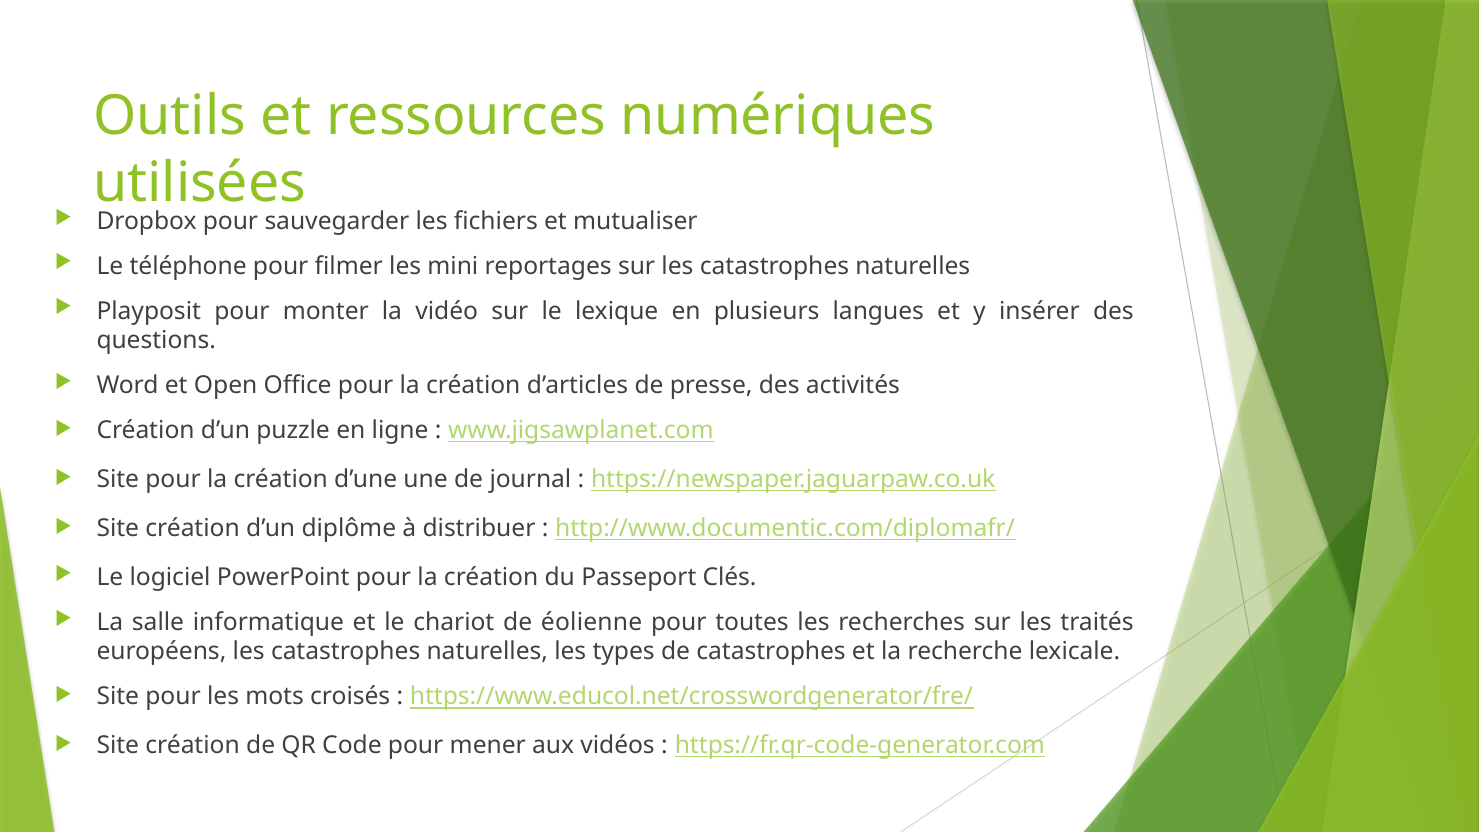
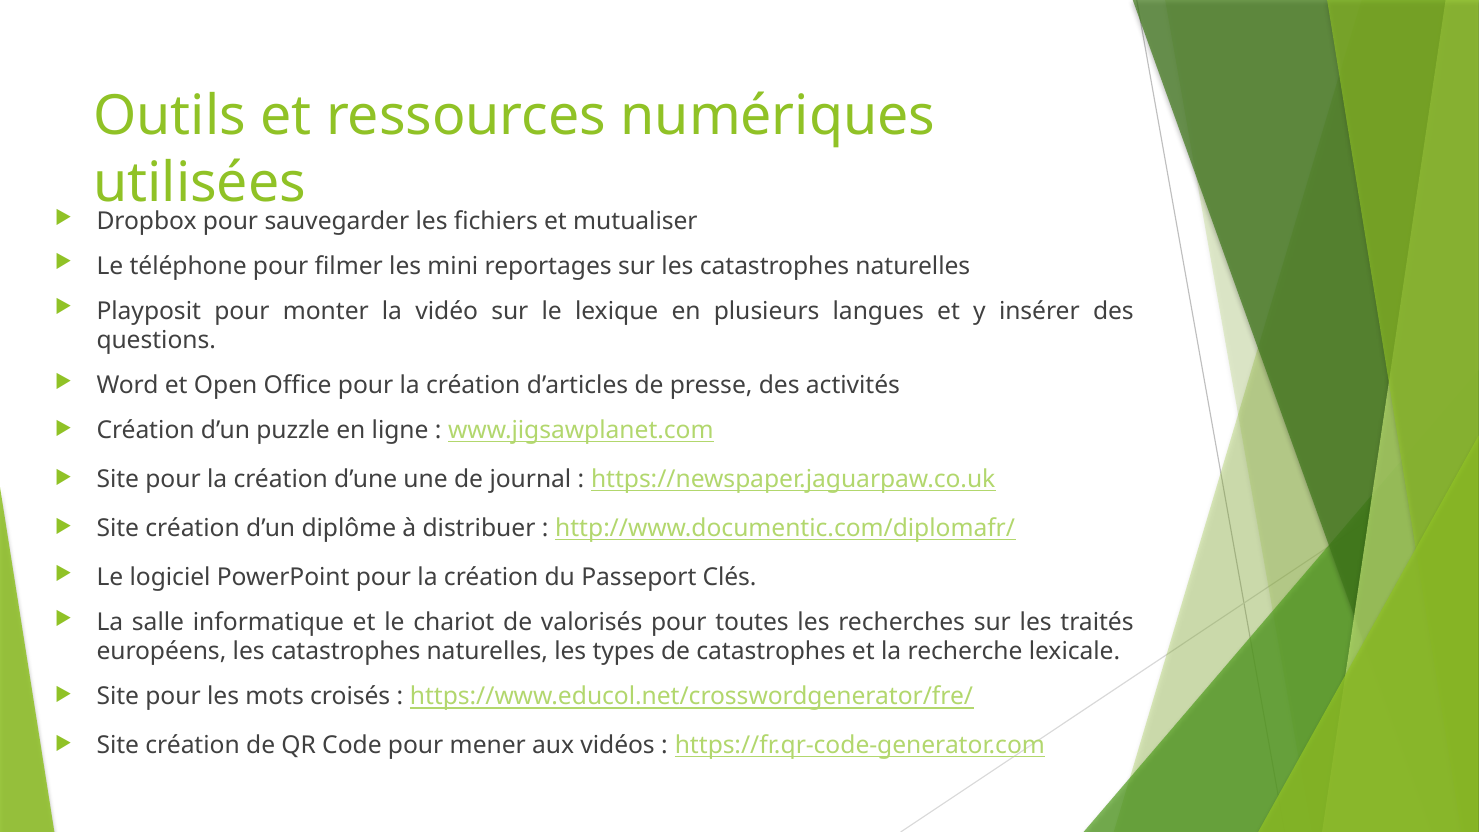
éolienne: éolienne -> valorisés
